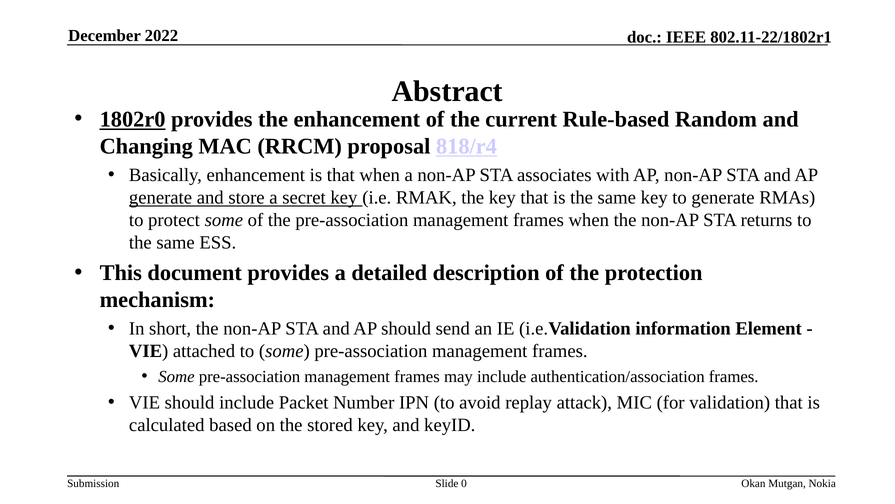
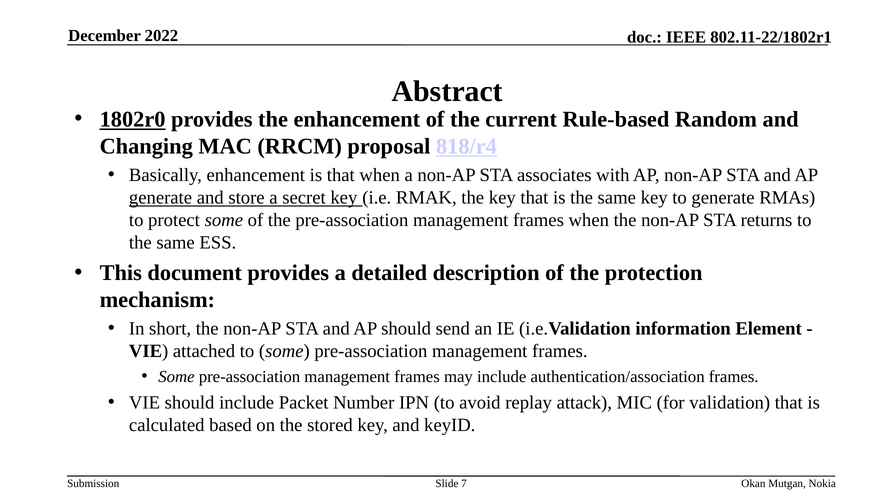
0: 0 -> 7
